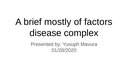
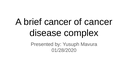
brief mostly: mostly -> cancer
of factors: factors -> cancer
